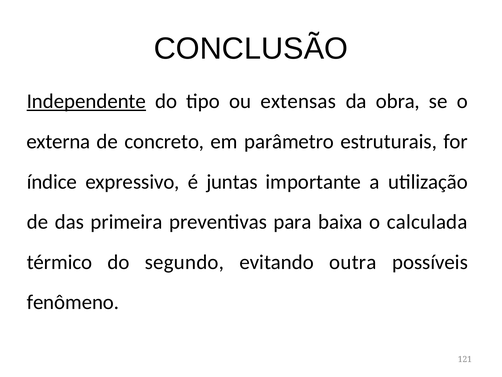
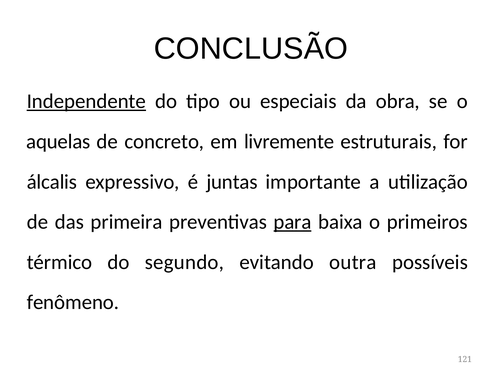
extensas: extensas -> especiais
externa: externa -> aquelas
parâmetro: parâmetro -> livremente
índice: índice -> álcalis
para underline: none -> present
calculada: calculada -> primeiros
